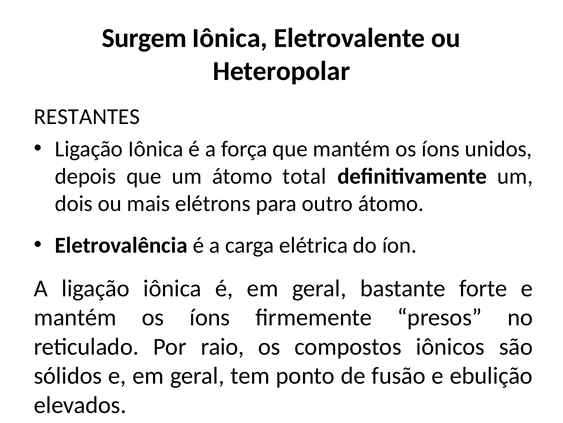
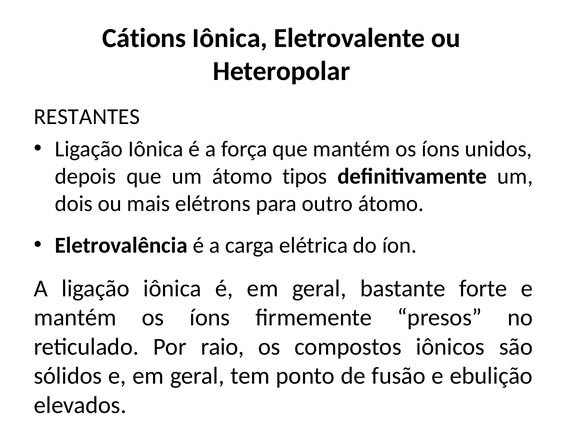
Surgem: Surgem -> Cátions
total: total -> tipos
